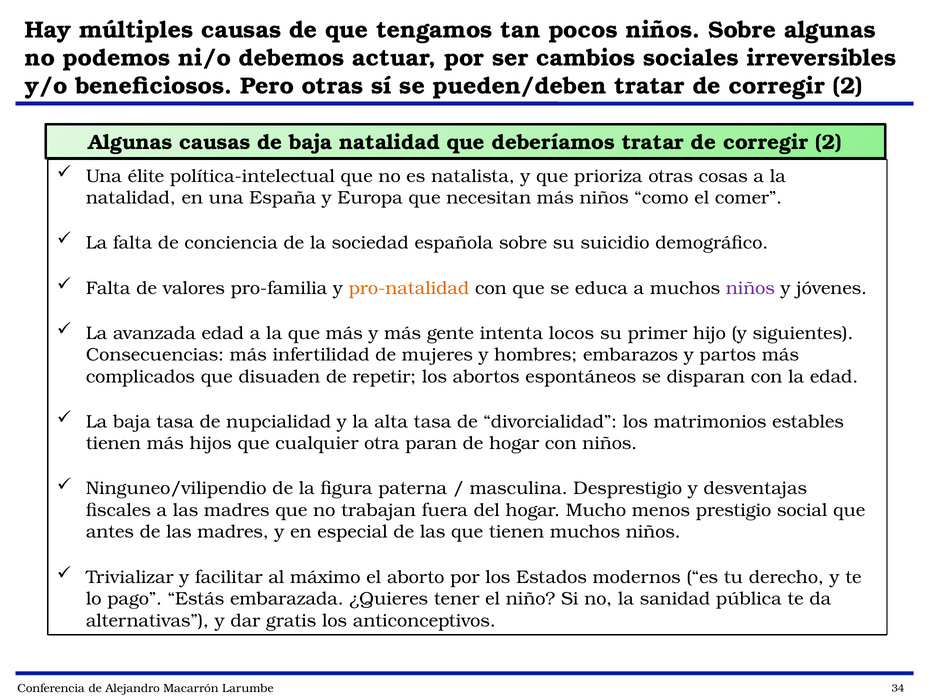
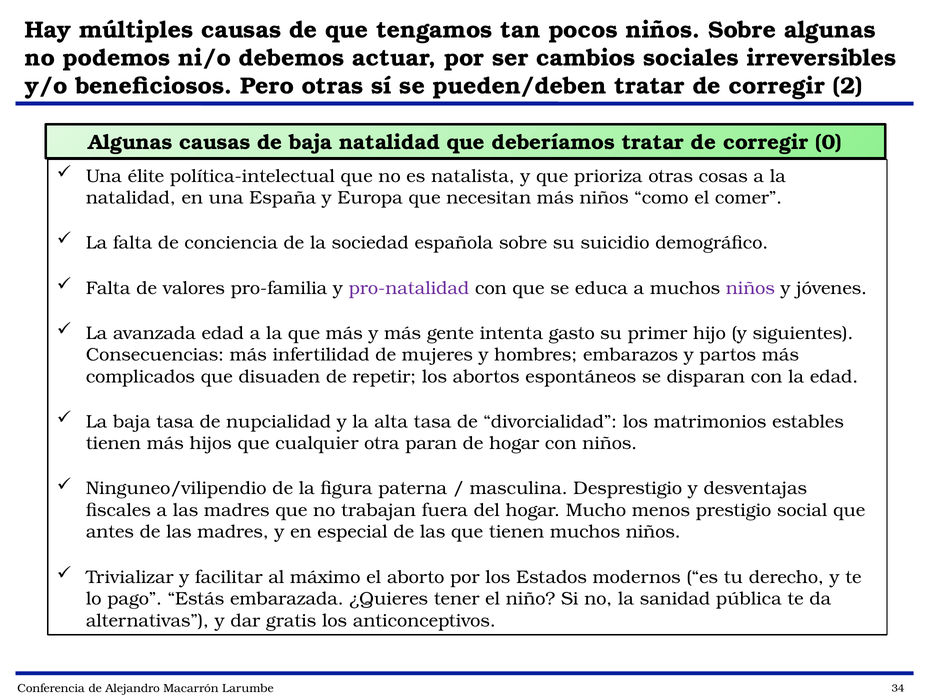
2 at (829, 142): 2 -> 0
pro-natalidad colour: orange -> purple
locos: locos -> gasto
